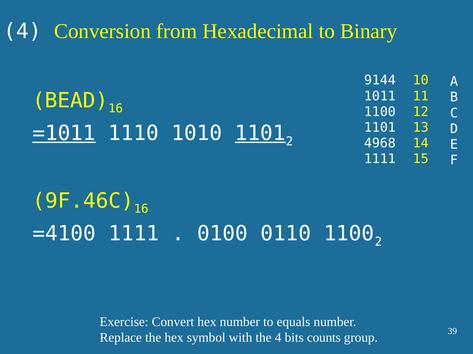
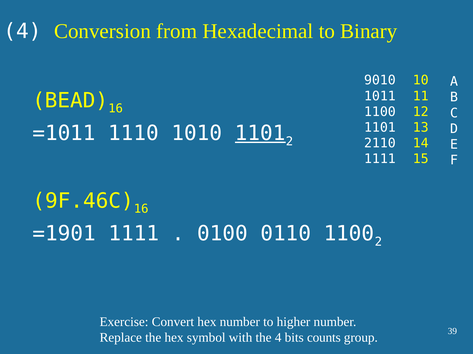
9144: 9144 -> 9010
=1011 underline: present -> none
4968: 4968 -> 2110
=4100: =4100 -> =1901
equals: equals -> higher
